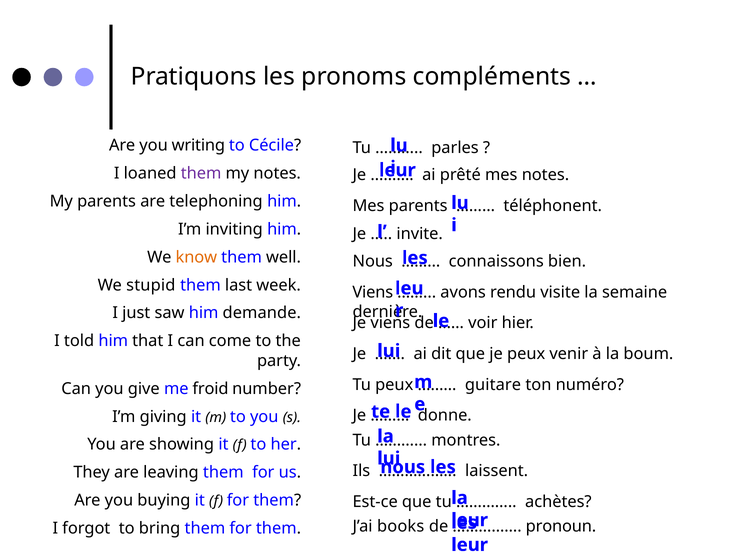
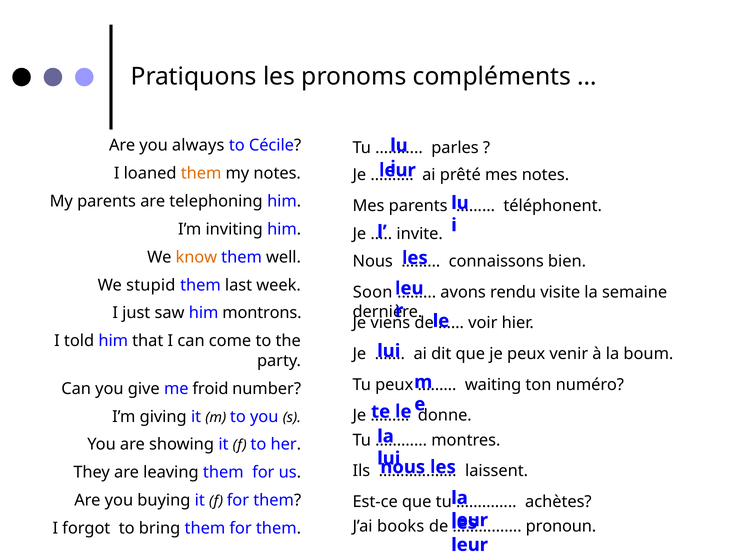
writing: writing -> always
them at (201, 173) colour: purple -> orange
Viens at (373, 292): Viens -> Soon
demande: demande -> montrons
guitare: guitare -> waiting
